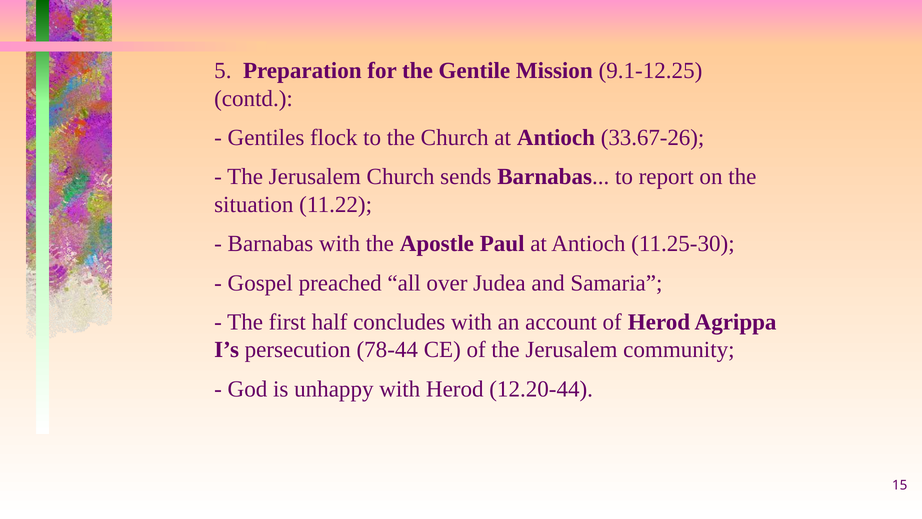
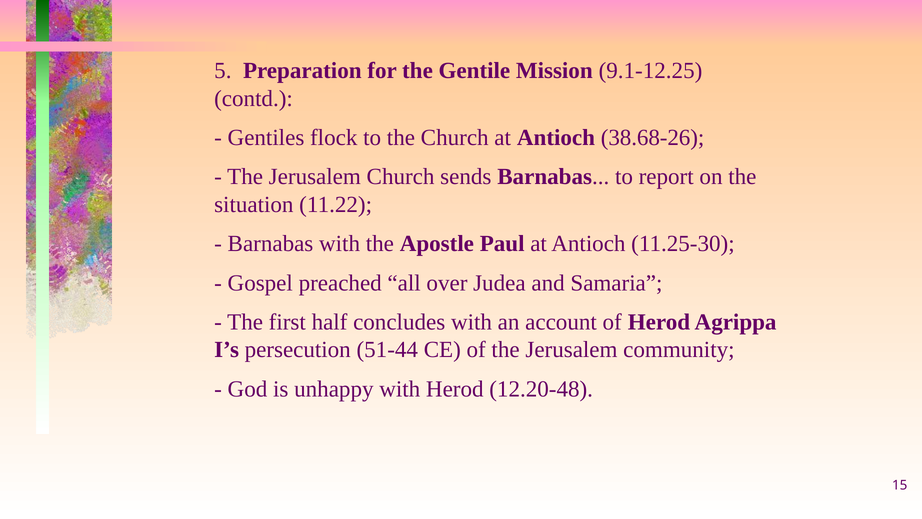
33.67-26: 33.67-26 -> 38.68-26
78-44: 78-44 -> 51-44
12.20-44: 12.20-44 -> 12.20-48
